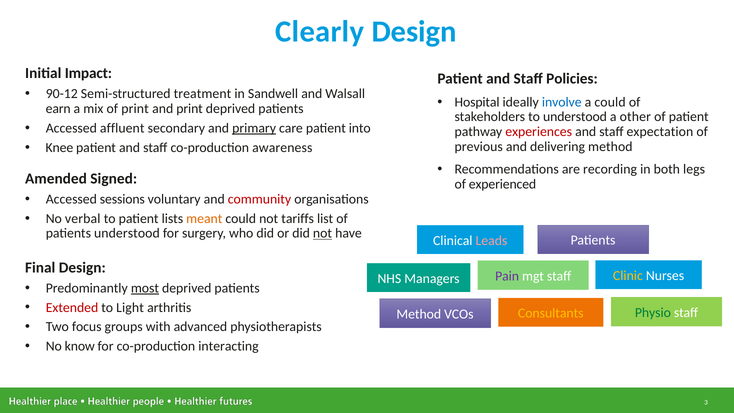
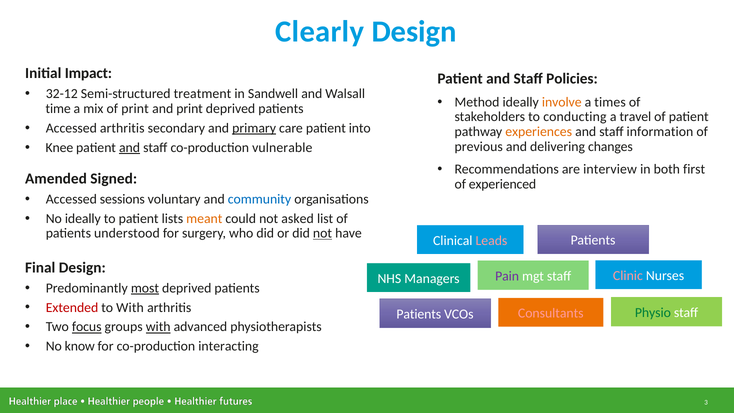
90-12: 90-12 -> 32-12
Hospital: Hospital -> Method
involve colour: blue -> orange
a could: could -> times
earn: earn -> time
to understood: understood -> conducting
other: other -> travel
Accessed affluent: affluent -> arthritis
experiences colour: red -> orange
expectation: expectation -> information
and at (130, 147) underline: none -> present
awareness: awareness -> vulnerable
delivering method: method -> changes
recording: recording -> interview
legs: legs -> first
community colour: red -> blue
No verbal: verbal -> ideally
tariffs: tariffs -> asked
Clinic colour: yellow -> pink
to Light: Light -> With
Consultants colour: yellow -> pink
Method at (419, 314): Method -> Patients
focus underline: none -> present
with at (158, 327) underline: none -> present
